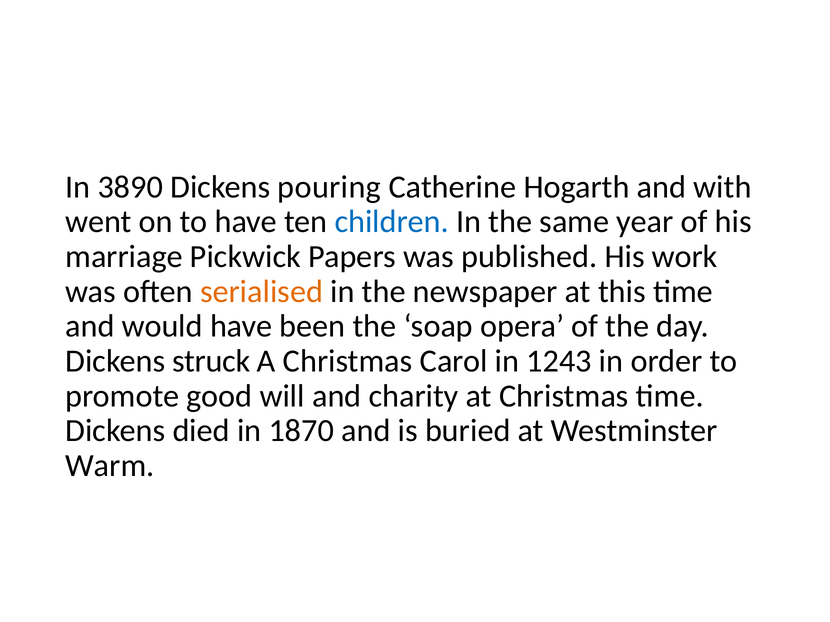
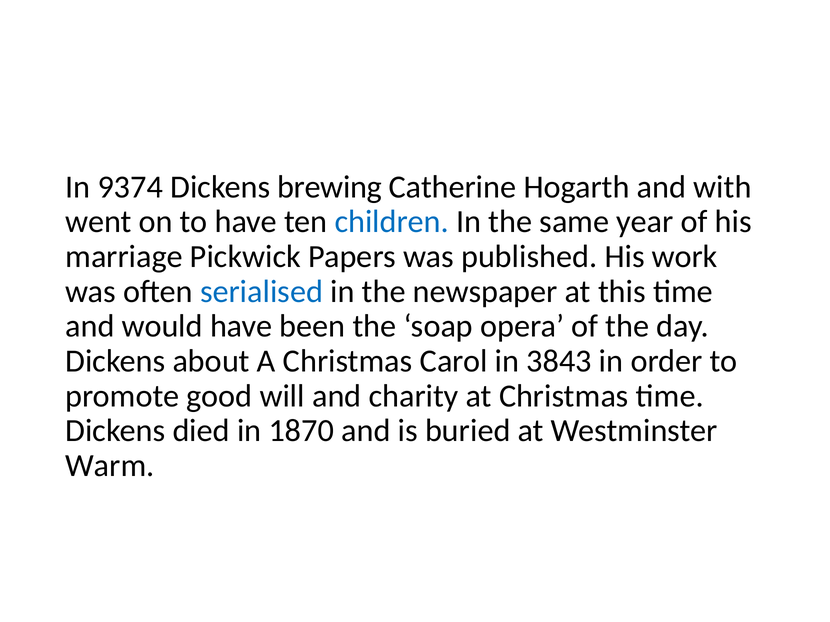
3890: 3890 -> 9374
pouring: pouring -> brewing
serialised colour: orange -> blue
struck: struck -> about
1243: 1243 -> 3843
